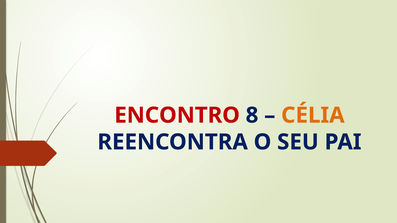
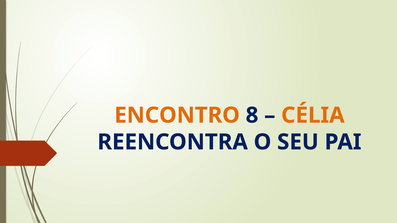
ENCONTRO colour: red -> orange
